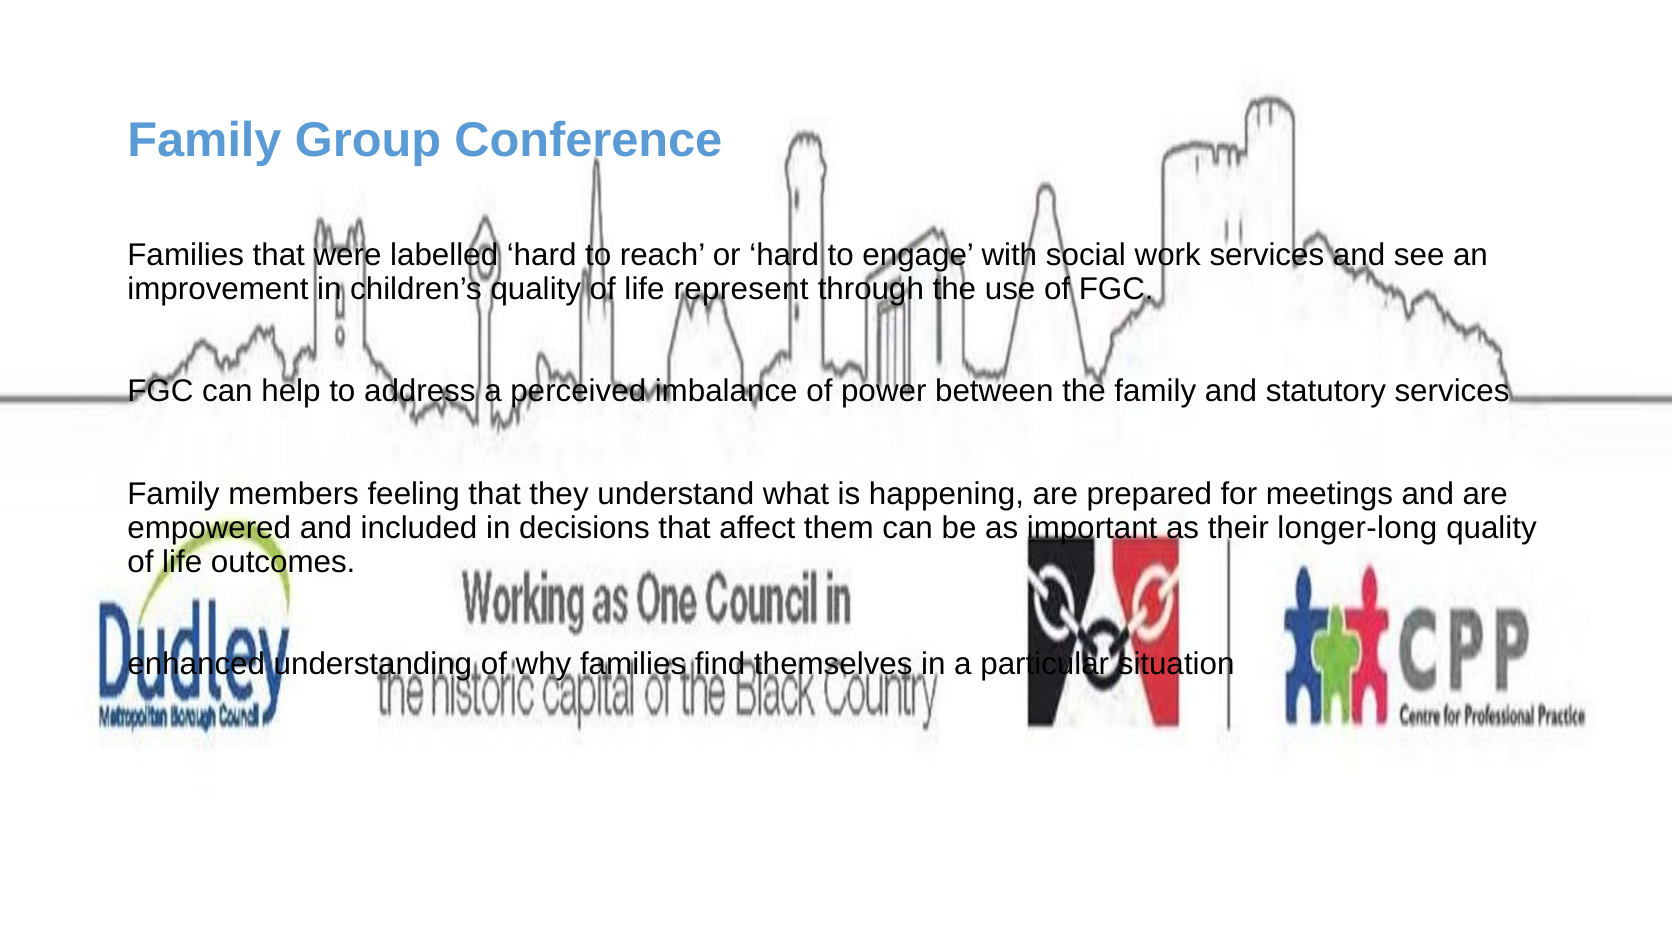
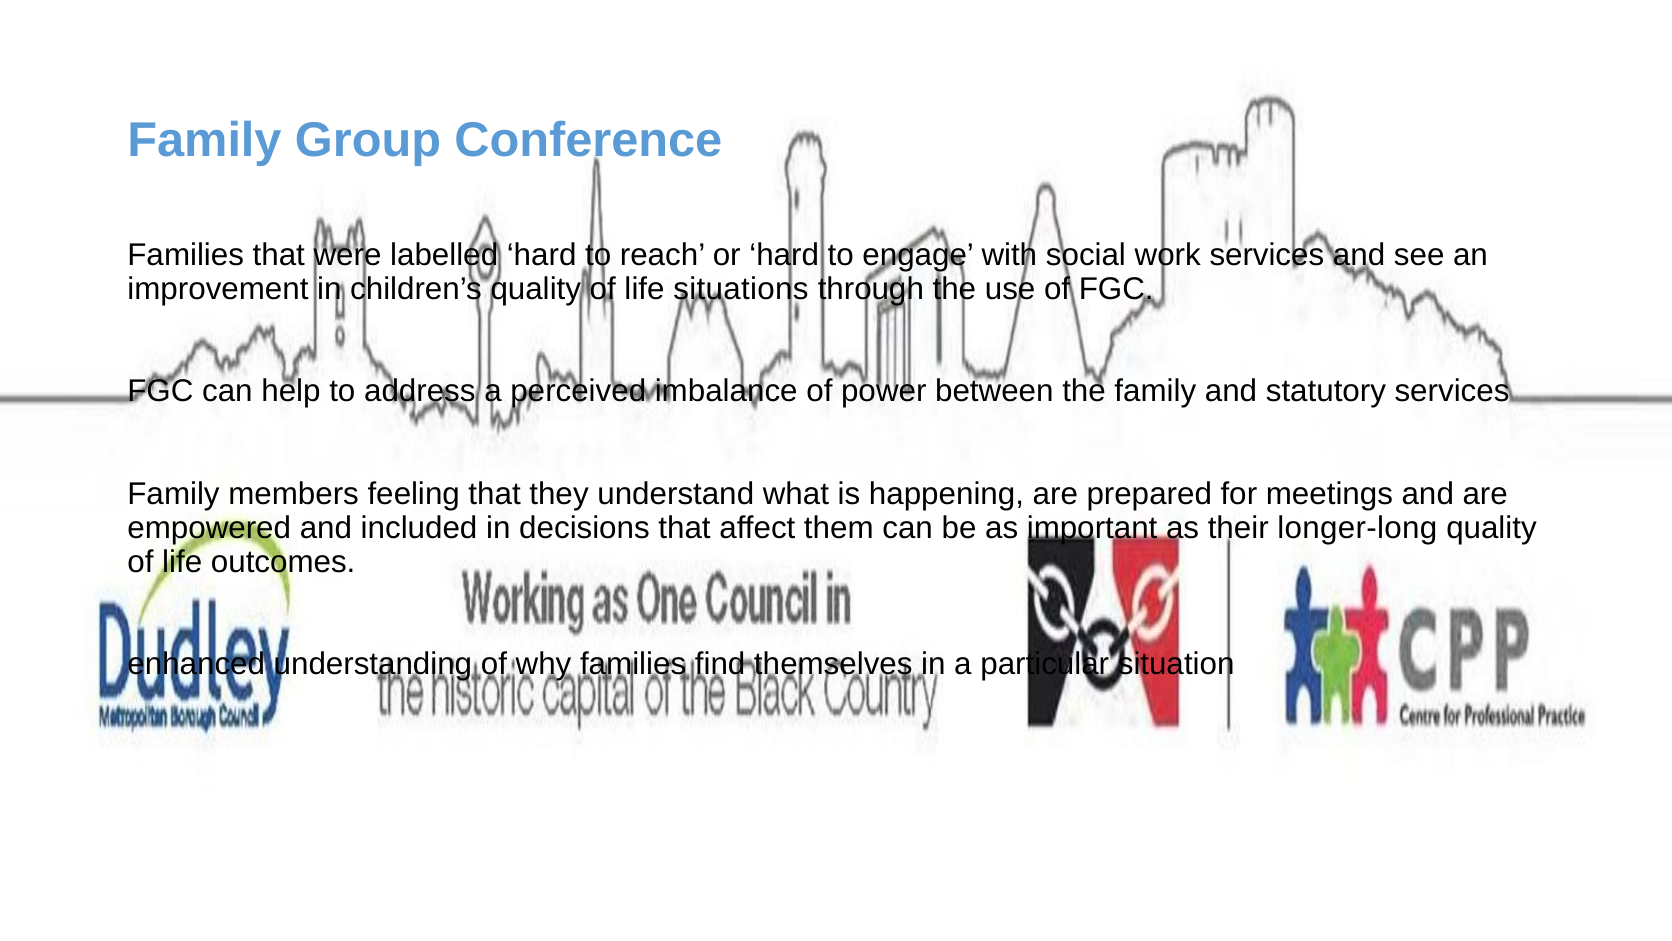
represent: represent -> situations
